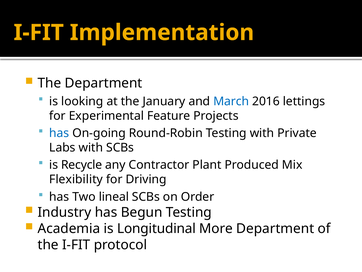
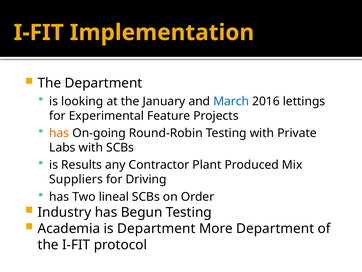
has at (59, 133) colour: blue -> orange
Recycle: Recycle -> Results
Flexibility: Flexibility -> Suppliers
is Longitudinal: Longitudinal -> Department
